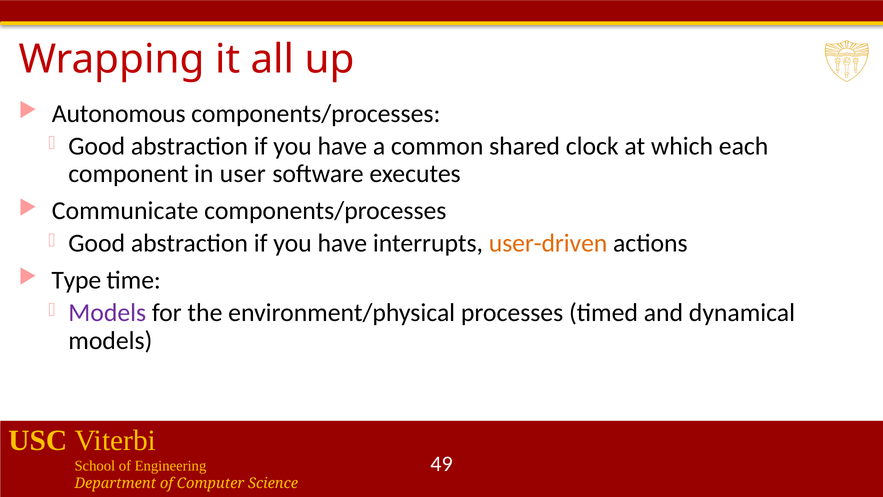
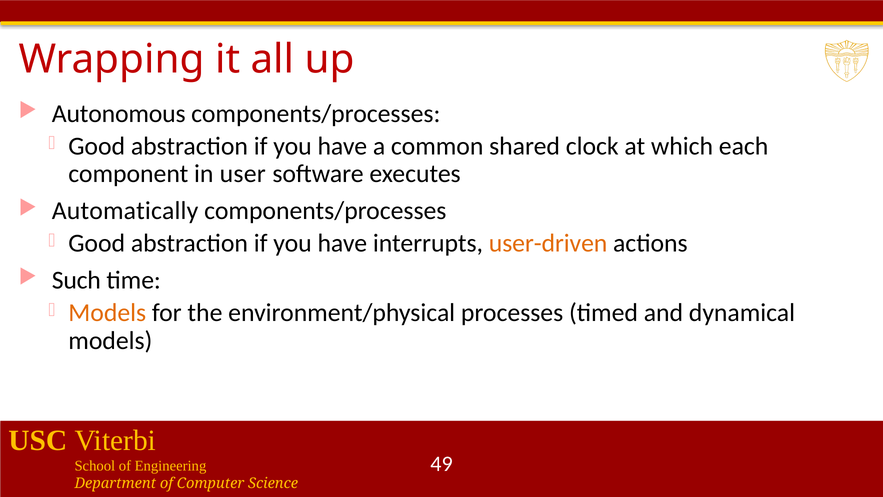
Communicate: Communicate -> Automatically
Type: Type -> Such
Models at (107, 313) colour: purple -> orange
